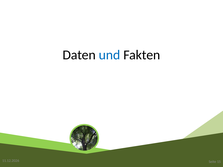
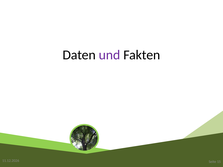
und colour: blue -> purple
